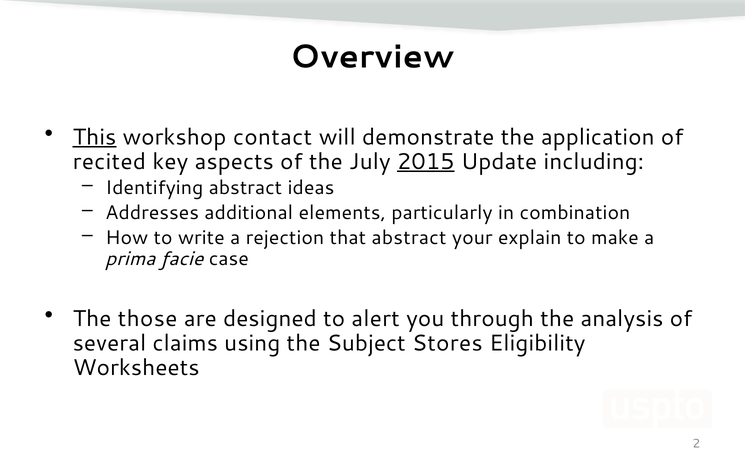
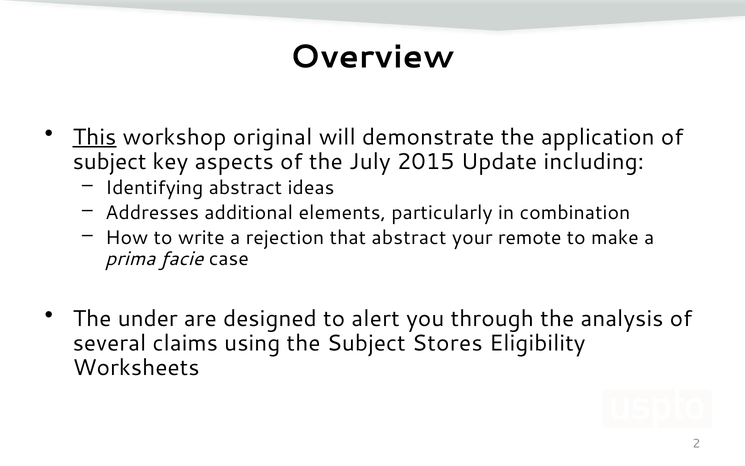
contact: contact -> original
recited at (109, 161): recited -> subject
2015 underline: present -> none
explain: explain -> remote
those: those -> under
